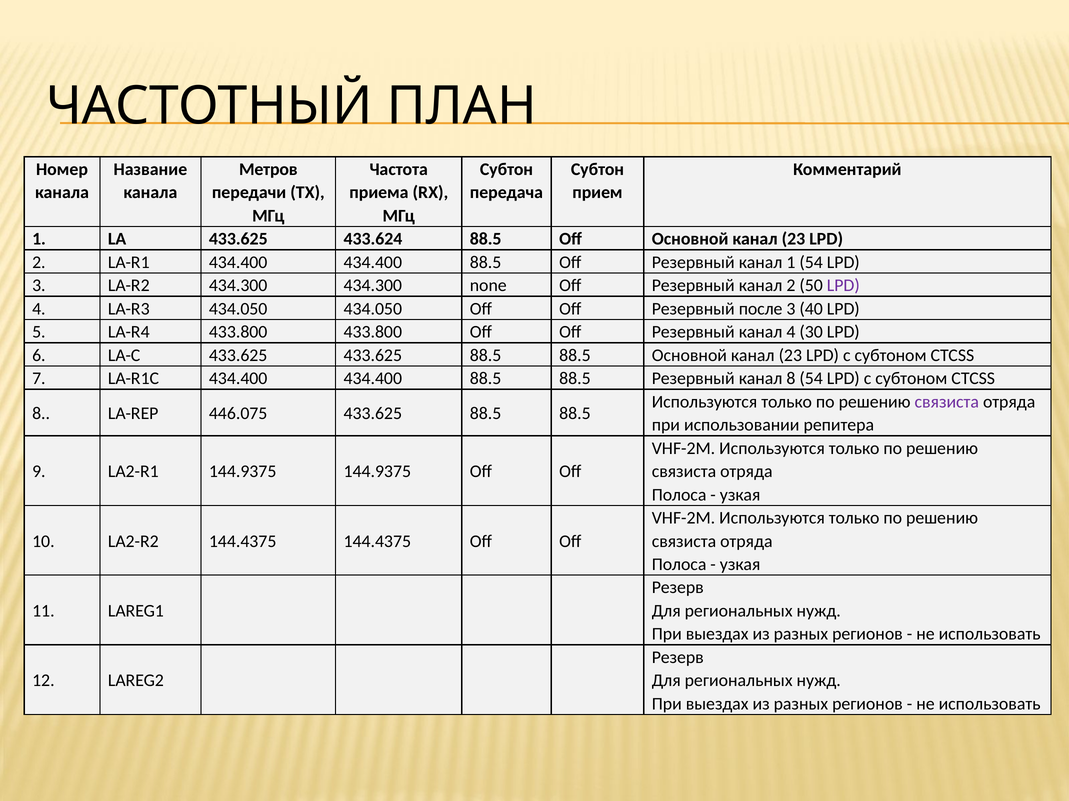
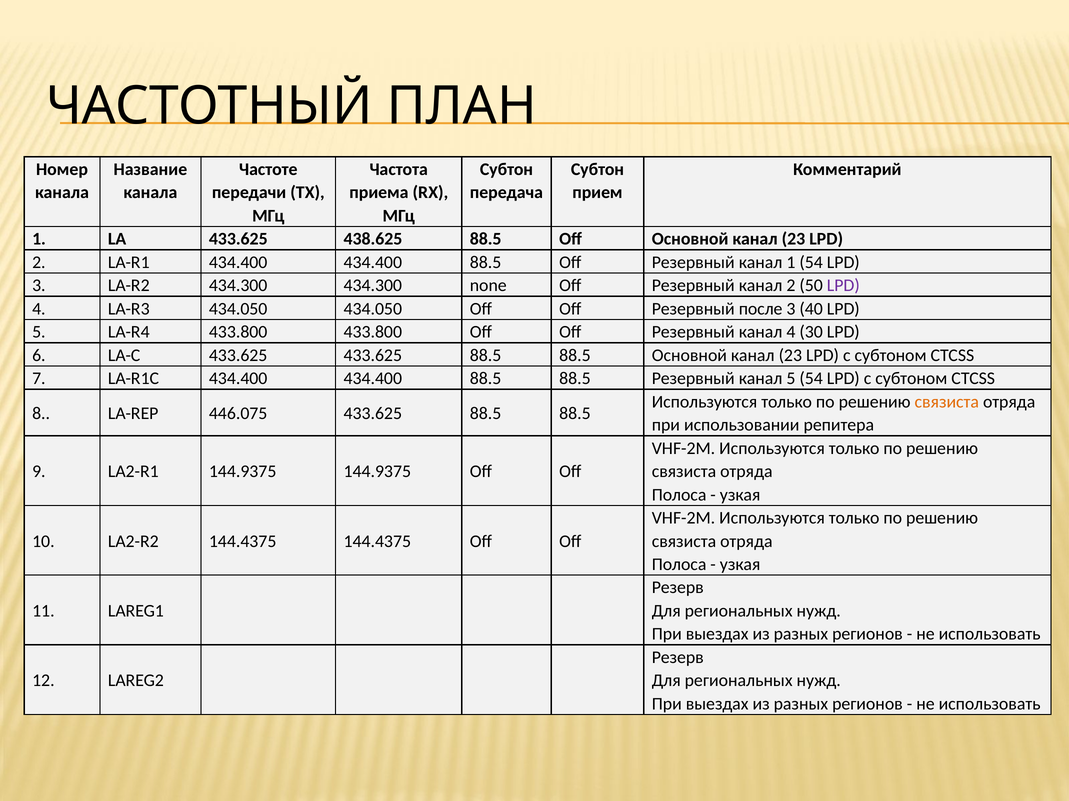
Метров: Метров -> Частоте
433.624: 433.624 -> 438.625
канал 8: 8 -> 5
связиста at (947, 402) colour: purple -> orange
